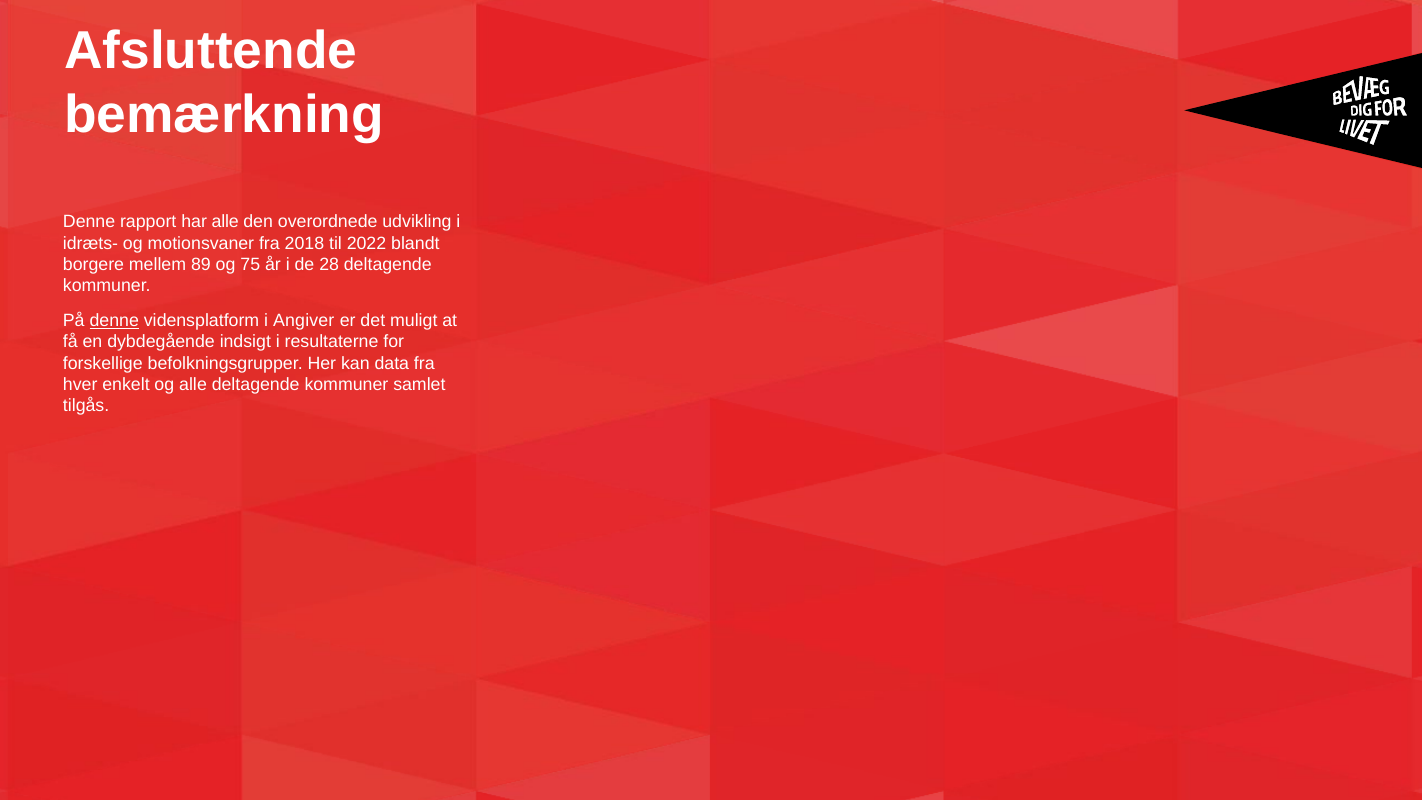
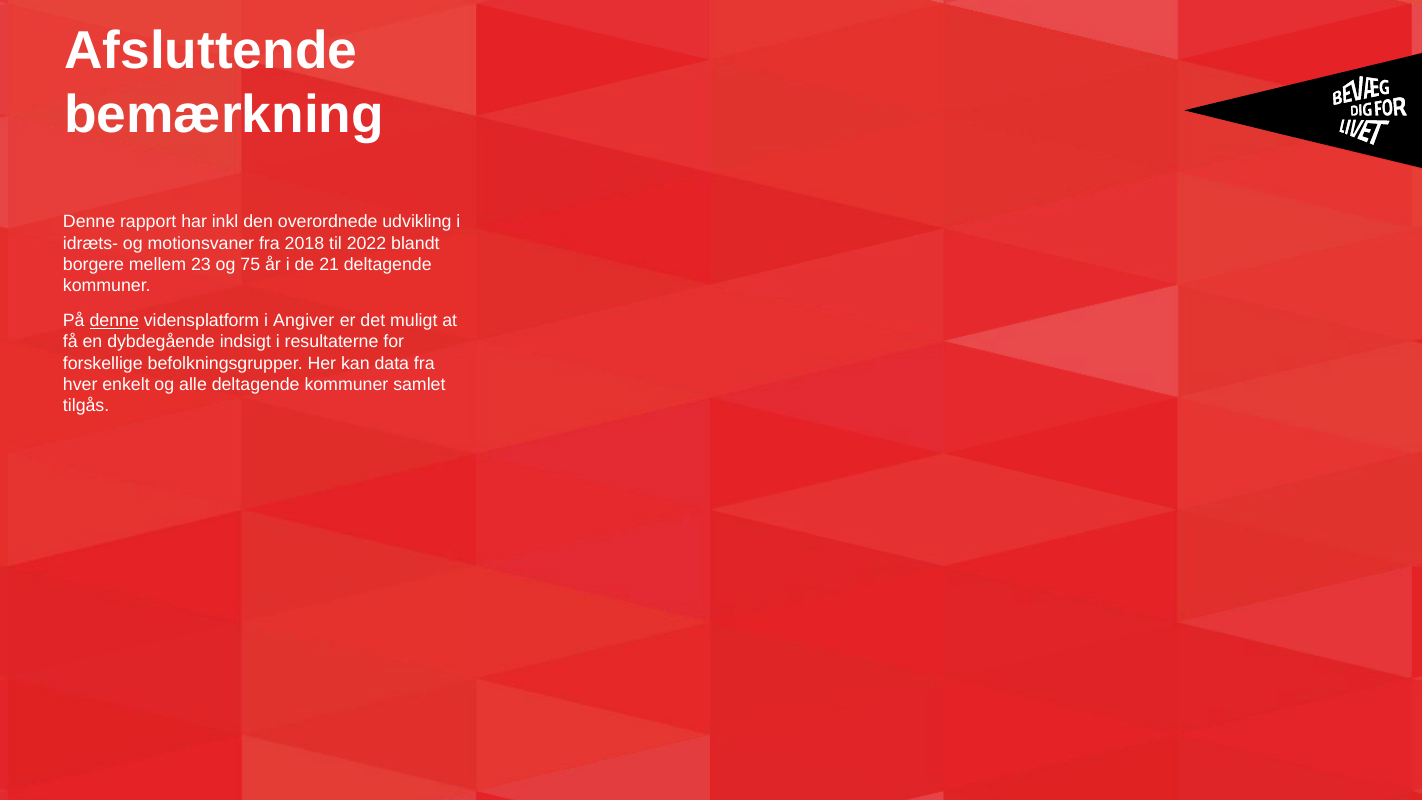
har alle: alle -> inkl
89: 89 -> 23
28: 28 -> 21
